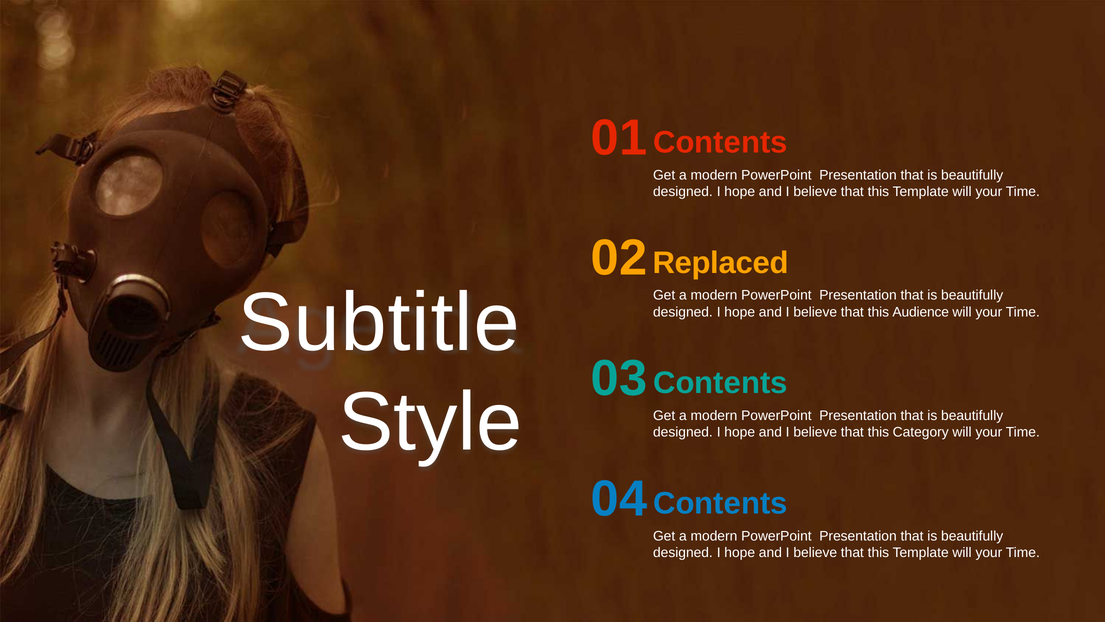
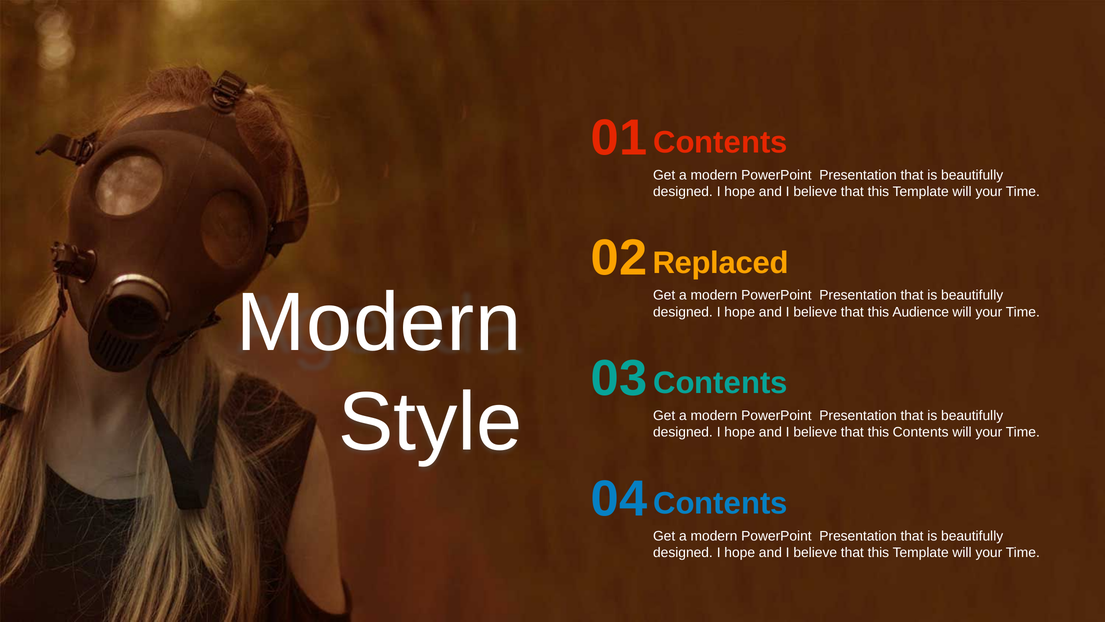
Subtitle at (379, 322): Subtitle -> Modern
this Category: Category -> Contents
